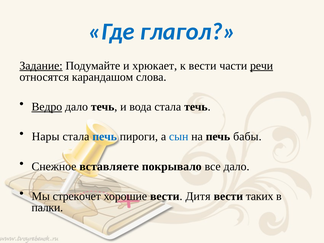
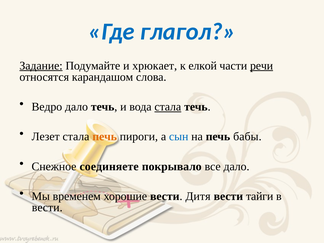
к вести: вести -> елкой
Ведро underline: present -> none
стала at (168, 107) underline: none -> present
Нары: Нары -> Лезет
печь at (105, 137) colour: blue -> orange
вставляете: вставляете -> соединяете
стрекочет: стрекочет -> временем
таких: таких -> тайги
палки at (47, 208): палки -> вести
